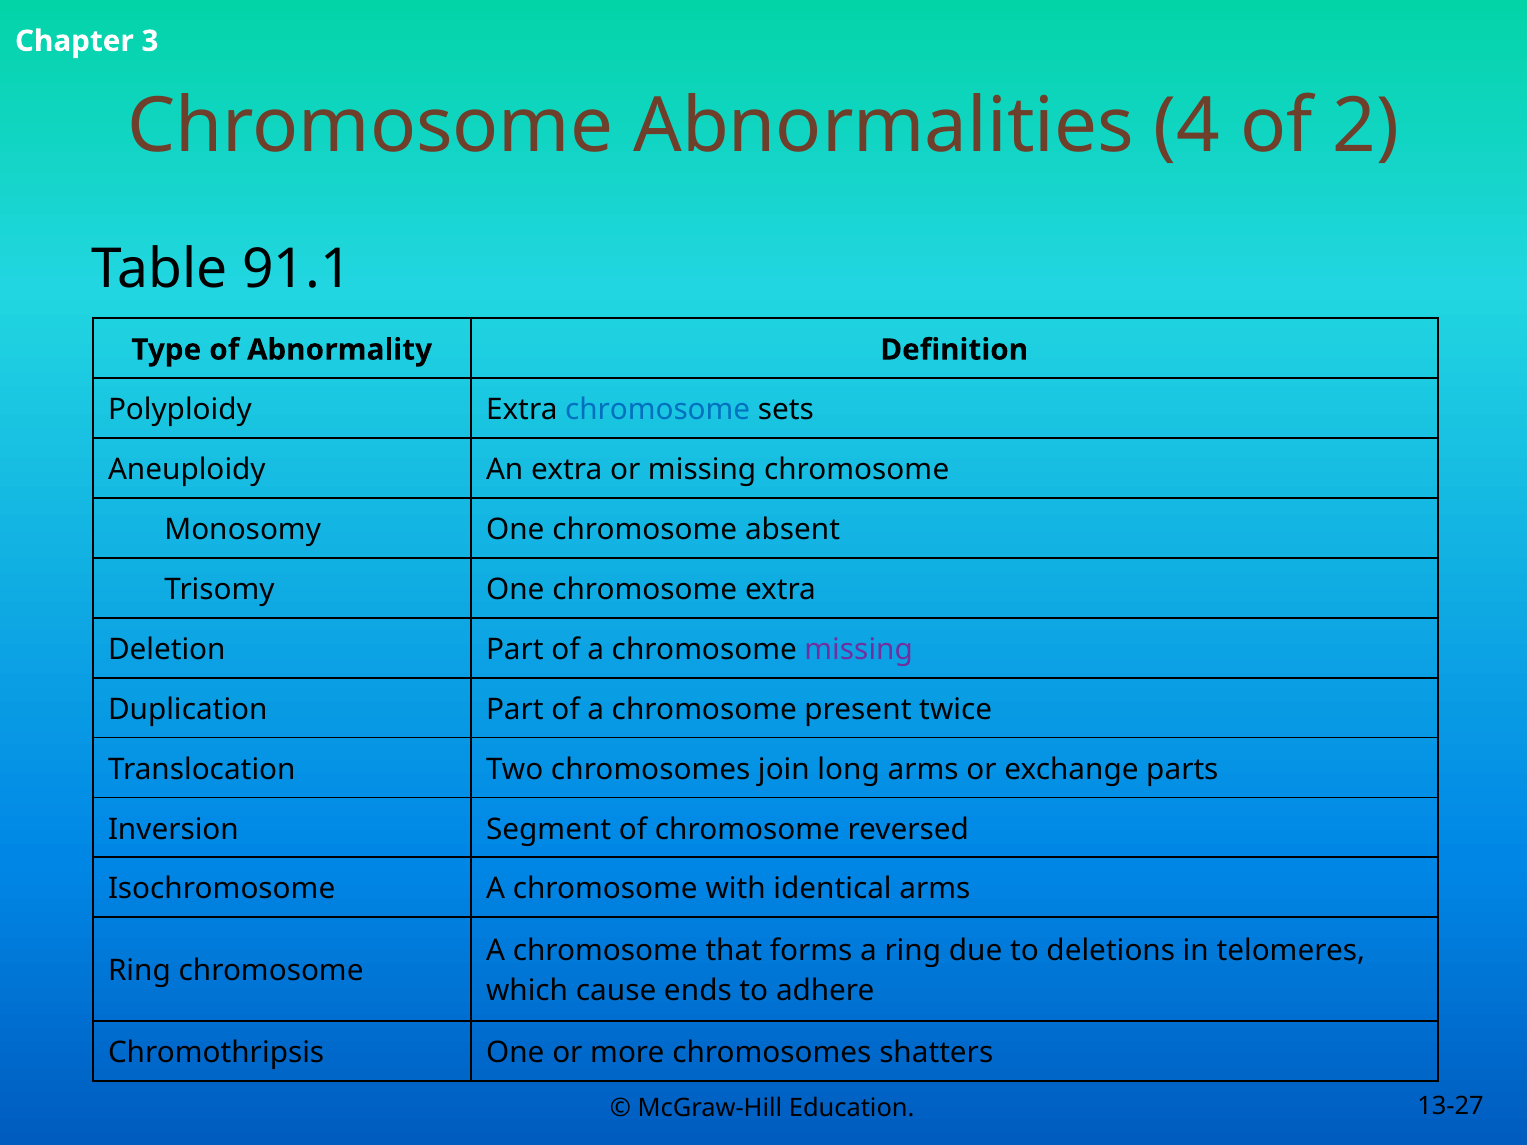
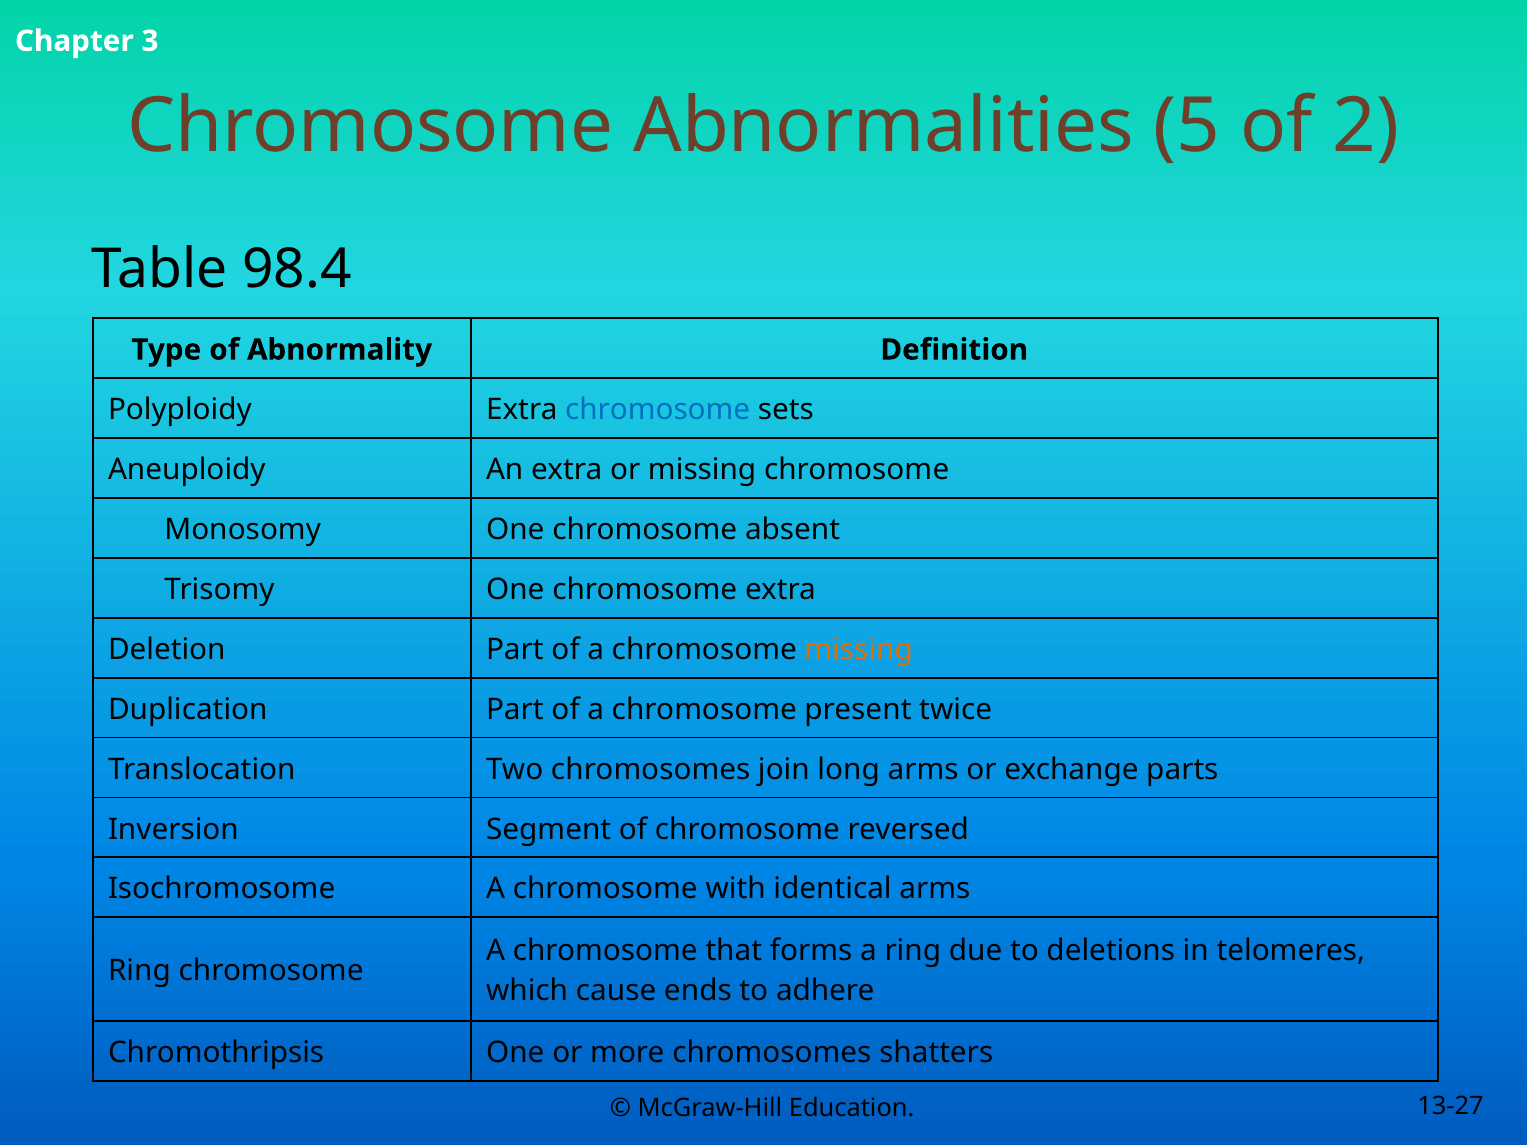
4: 4 -> 5
91.1: 91.1 -> 98.4
missing at (859, 650) colour: purple -> orange
